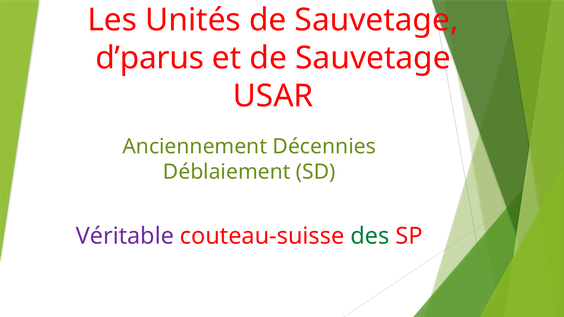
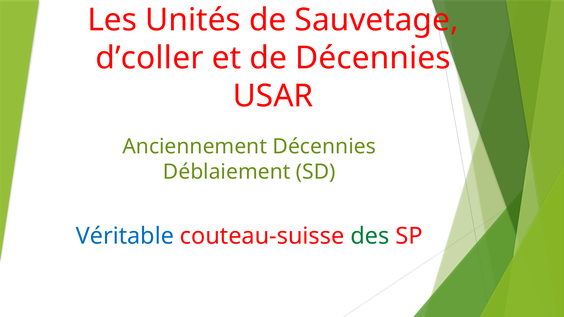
d’parus: d’parus -> d’coller
et de Sauvetage: Sauvetage -> Décennies
Véritable colour: purple -> blue
